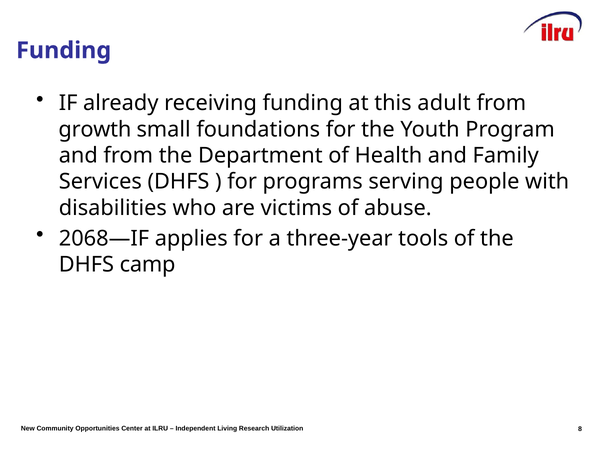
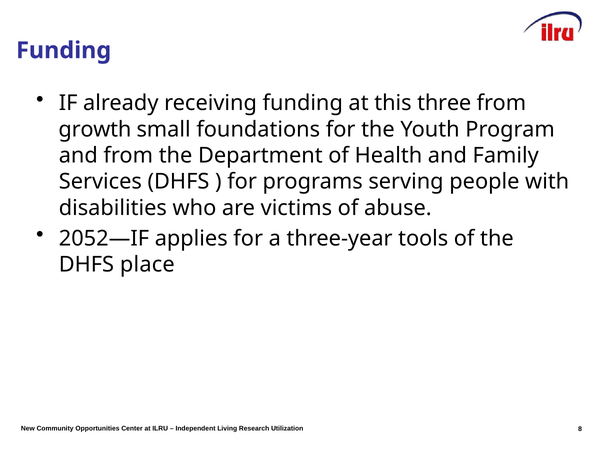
adult: adult -> three
2068—IF: 2068—IF -> 2052—IF
camp: camp -> place
